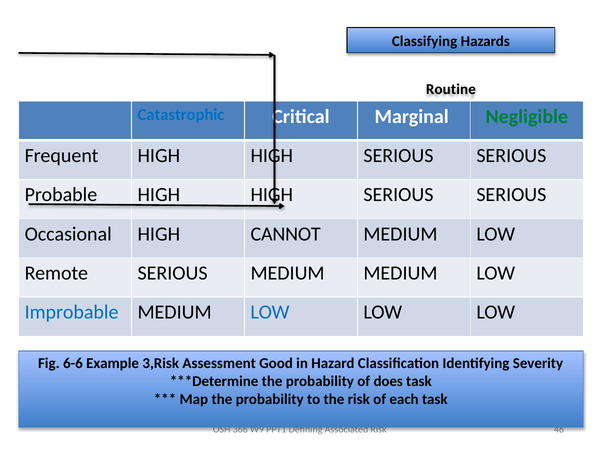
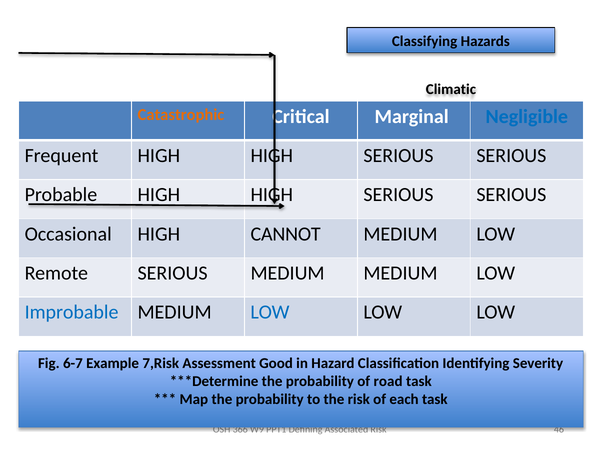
Routine: Routine -> Climatic
Catastrophic colour: blue -> orange
Negligible colour: green -> blue
6-6: 6-6 -> 6-7
3,Risk: 3,Risk -> 7,Risk
does: does -> road
